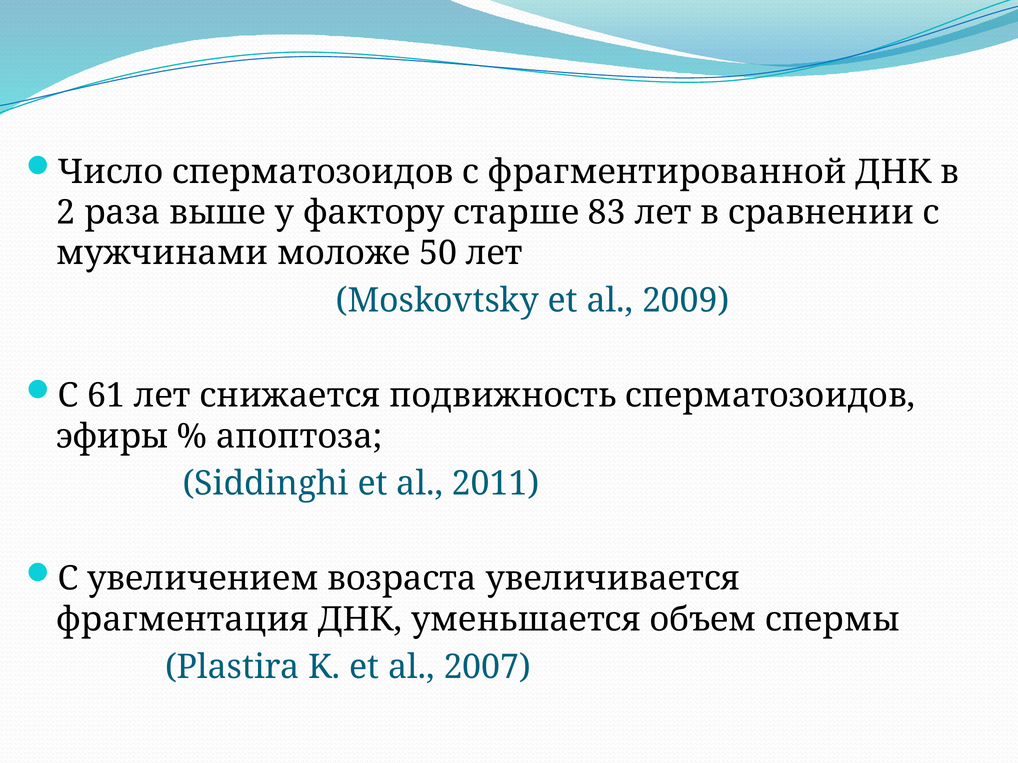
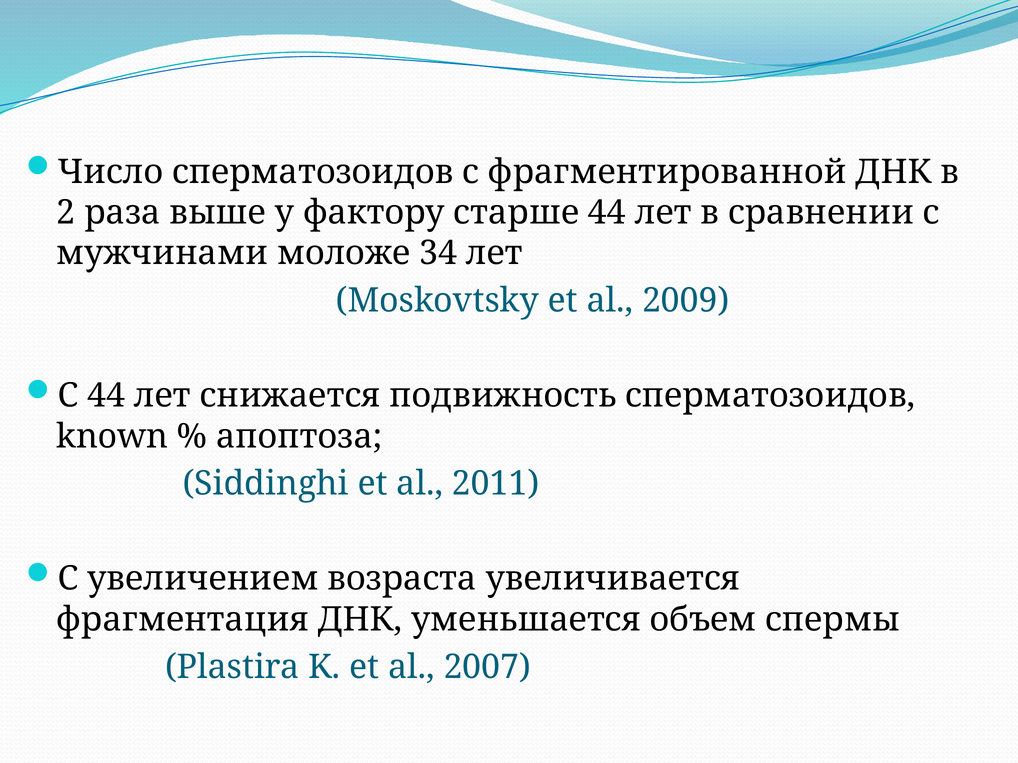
старше 83: 83 -> 44
50: 50 -> 34
С 61: 61 -> 44
эфиры: эфиры -> known
